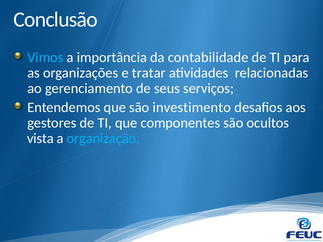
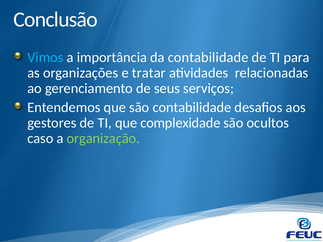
são investimento: investimento -> contabilidade
componentes: componentes -> complexidade
vista: vista -> caso
organização colour: light blue -> light green
